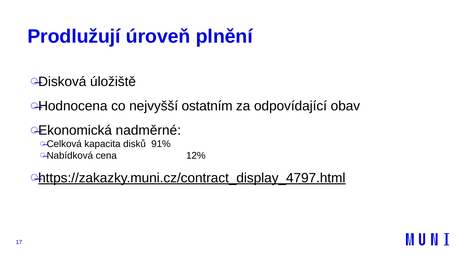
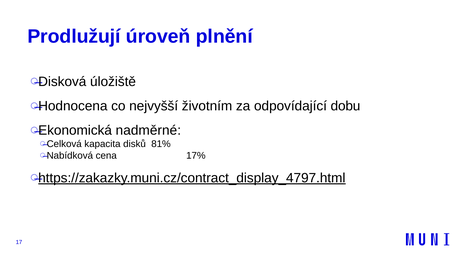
ostatním: ostatním -> životním
obav: obav -> dobu
91%: 91% -> 81%
12%: 12% -> 17%
